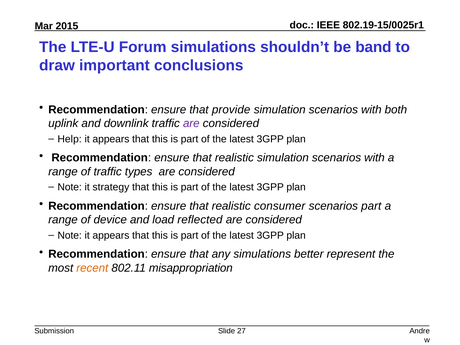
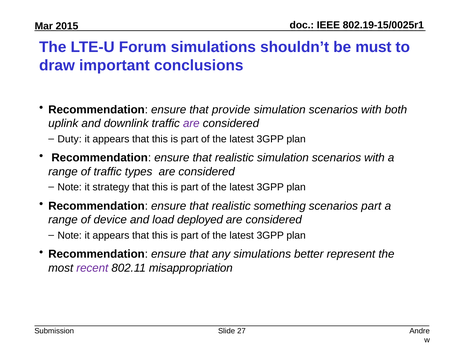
band: band -> must
Help: Help -> Duty
consumer: consumer -> something
reflected: reflected -> deployed
recent colour: orange -> purple
